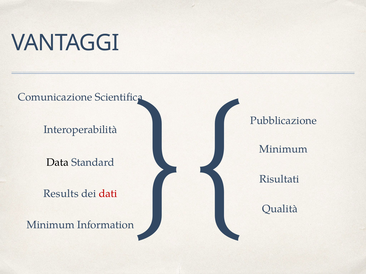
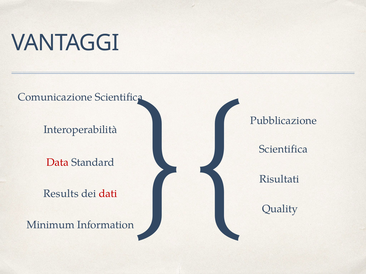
Minimum at (283, 149): Minimum -> Scientifica
Data colour: black -> red
Qualità: Qualità -> Quality
